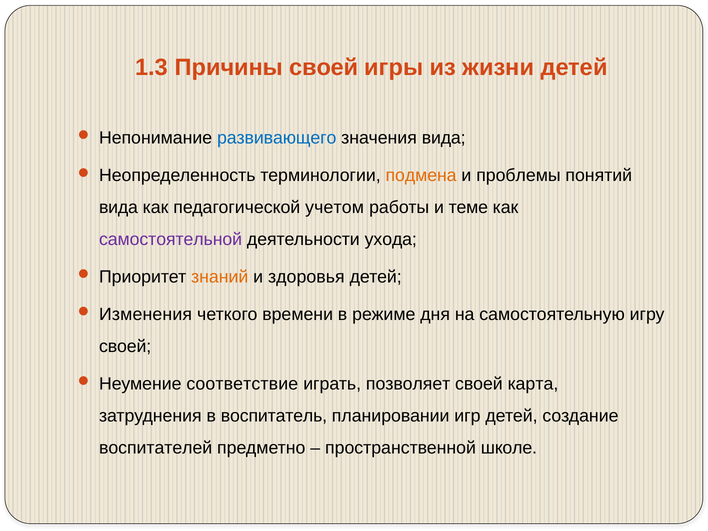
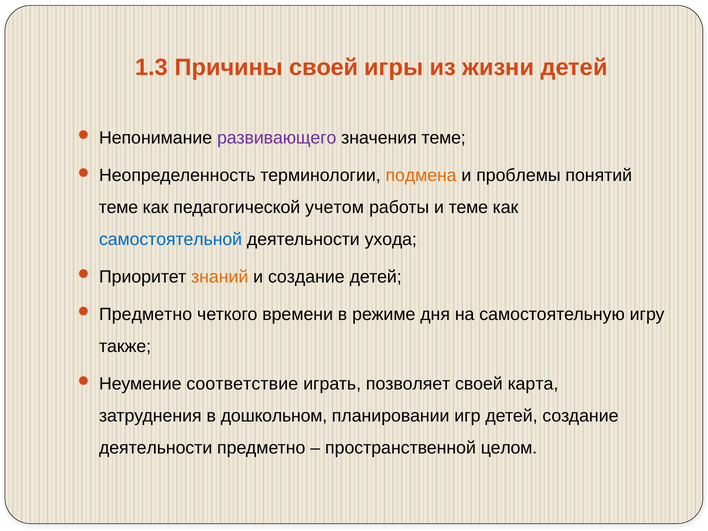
развивающего colour: blue -> purple
значения вида: вида -> теме
вида at (118, 208): вида -> теме
самостоятельной colour: purple -> blue
и здоровья: здоровья -> создание
Изменения at (146, 315): Изменения -> Предметно
своей at (125, 346): своей -> также
воспитатель: воспитатель -> дошкольном
воспитателей at (156, 448): воспитателей -> деятельности
школе: школе -> целом
